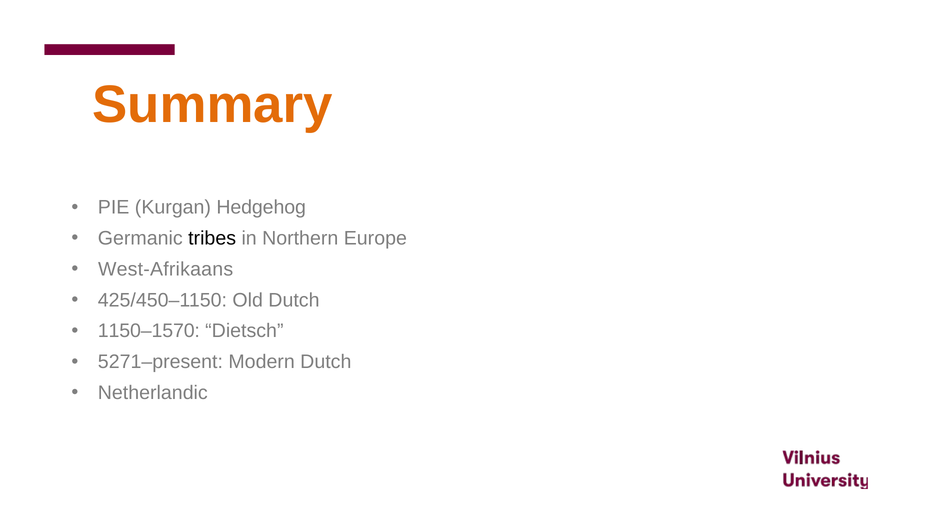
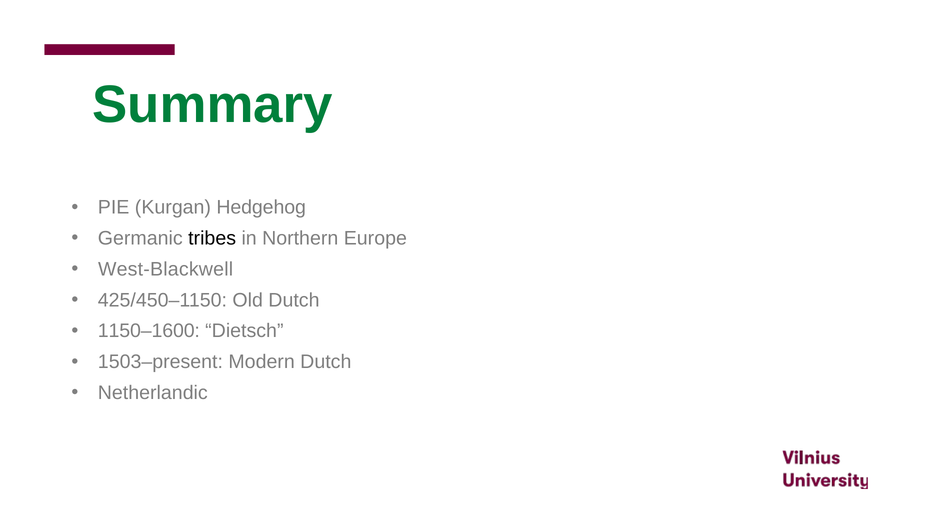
Summary colour: orange -> green
West-Afrikaans: West-Afrikaans -> West-Blackwell
1150–1570: 1150–1570 -> 1150–1600
5271–present: 5271–present -> 1503–present
